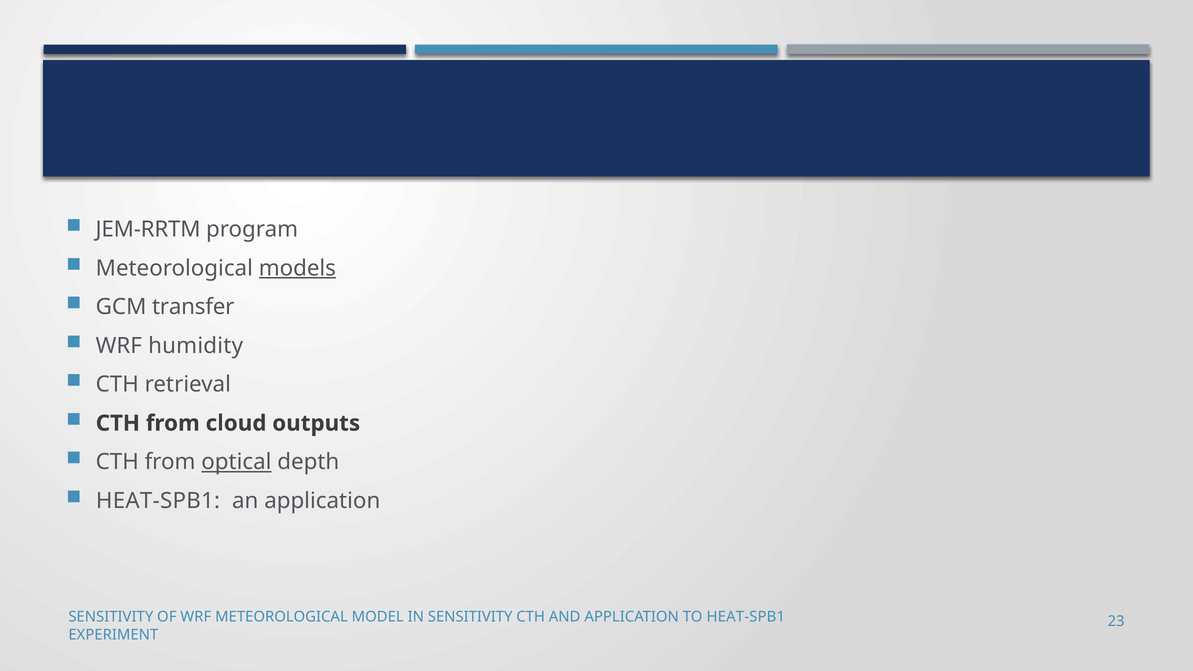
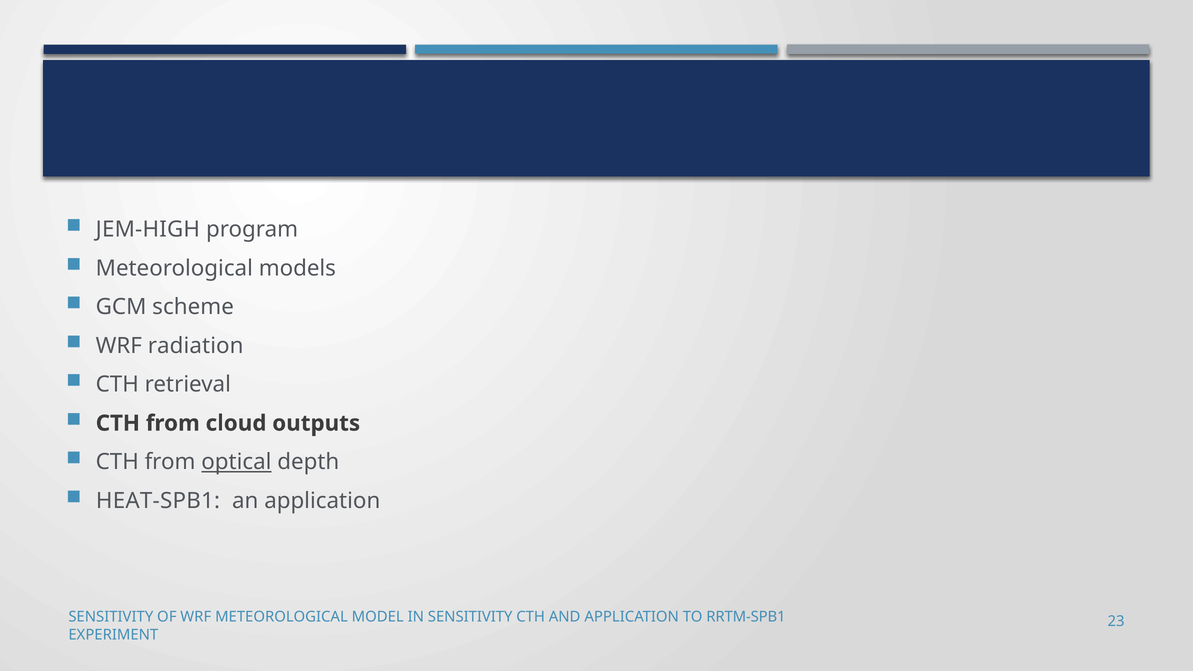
JEM-RRTM: JEM-RRTM -> JEM-HIGH
models underline: present -> none
transfer: transfer -> scheme
humidity: humidity -> radiation
TO HEAT-SPB1: HEAT-SPB1 -> RRTM-SPB1
